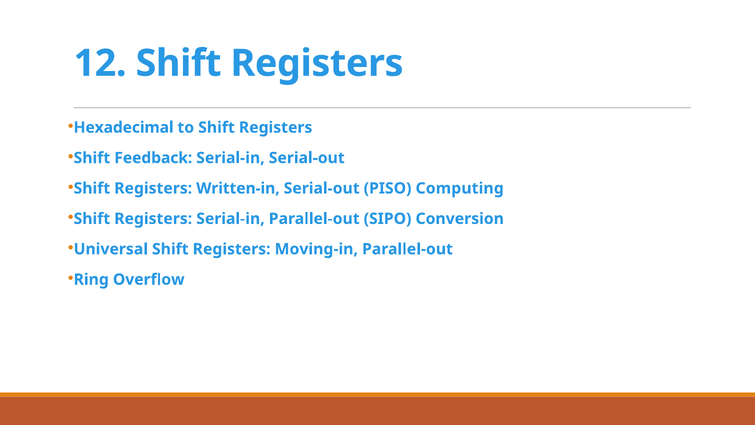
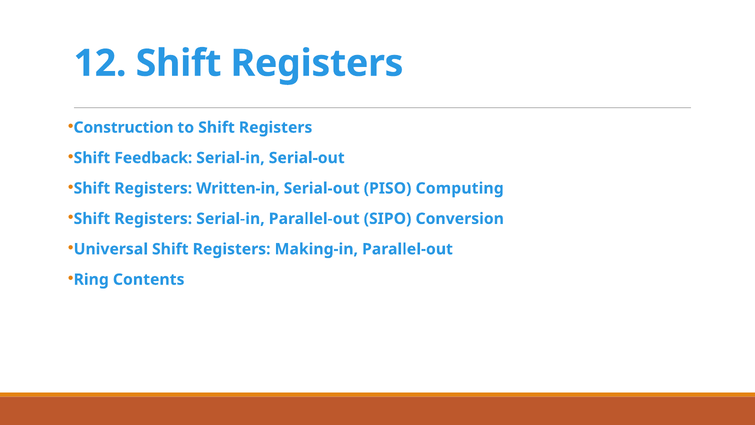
Hexadecimal: Hexadecimal -> Construction
Moving-in: Moving-in -> Making-in
Overflow: Overflow -> Contents
